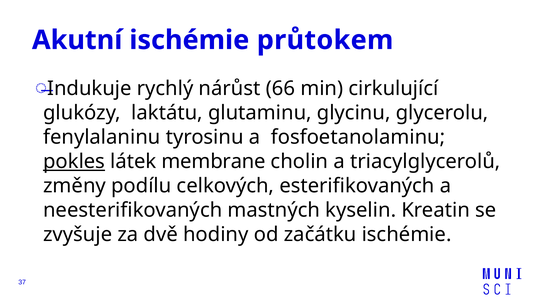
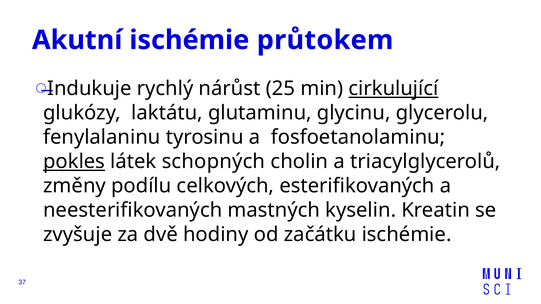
66: 66 -> 25
cirkulující underline: none -> present
membrane: membrane -> schopných
